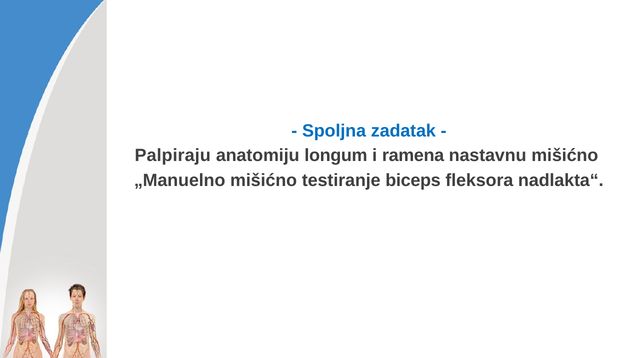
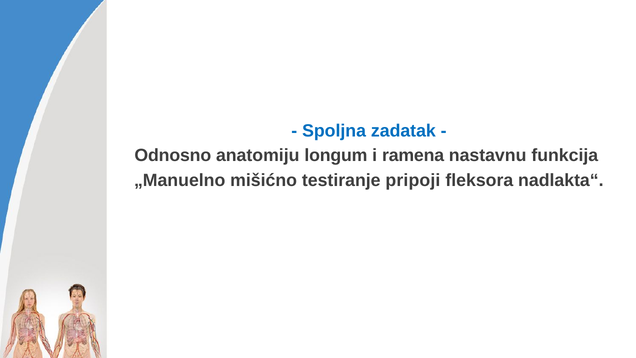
Palpiraju: Palpiraju -> Odnosno
nastavnu mišićno: mišićno -> funkcija
biceps: biceps -> pripoji
